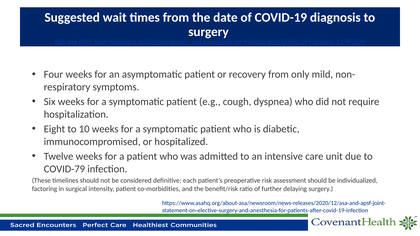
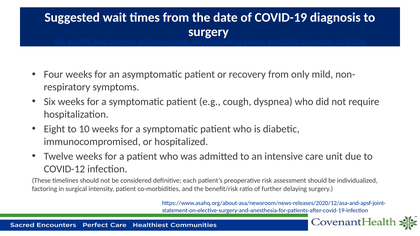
COVID-79: COVID-79 -> COVID-12
